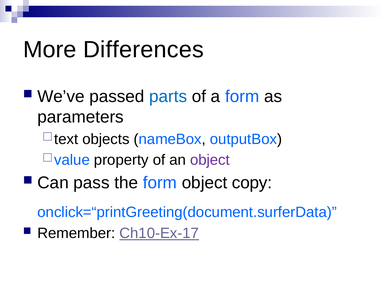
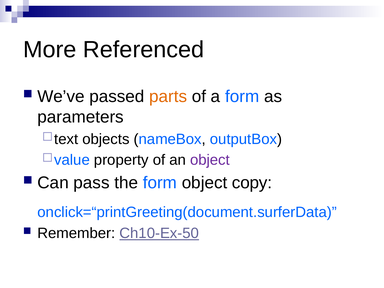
Differences: Differences -> Referenced
parts colour: blue -> orange
Ch10-Ex-17: Ch10-Ex-17 -> Ch10-Ex-50
